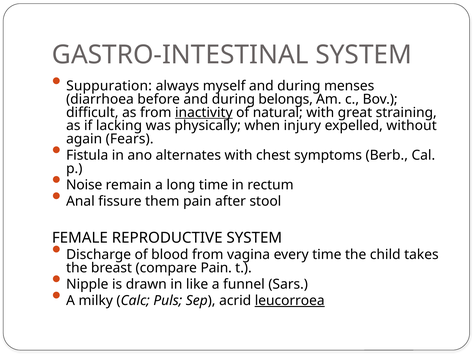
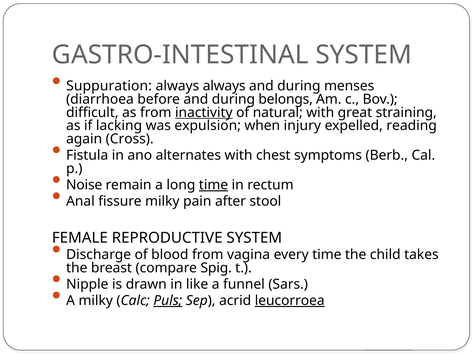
always myself: myself -> always
physically: physically -> expulsion
without: without -> reading
Fears: Fears -> Cross
time at (214, 185) underline: none -> present
fissure them: them -> milky
compare Pain: Pain -> Spig
Puls underline: none -> present
